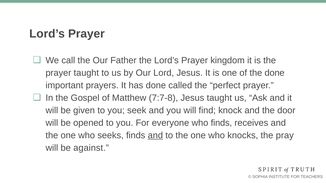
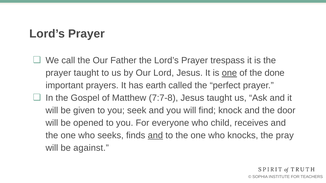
kingdom: kingdom -> trespass
one at (229, 73) underline: none -> present
has done: done -> earth
who finds: finds -> child
